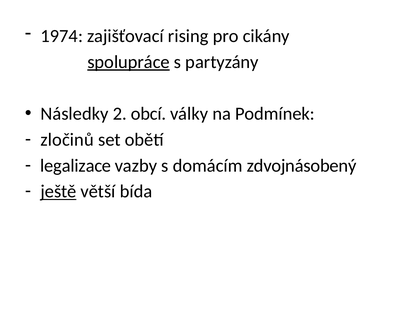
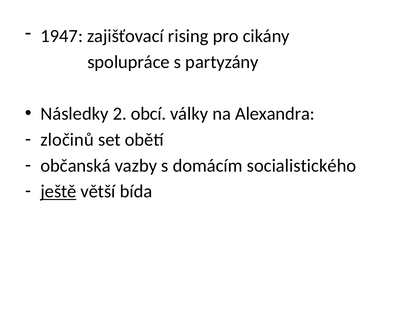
1974: 1974 -> 1947
spolupráce underline: present -> none
Podmínek: Podmínek -> Alexandra
legalizace: legalizace -> občanská
zdvojnásobený: zdvojnásobený -> socialistického
